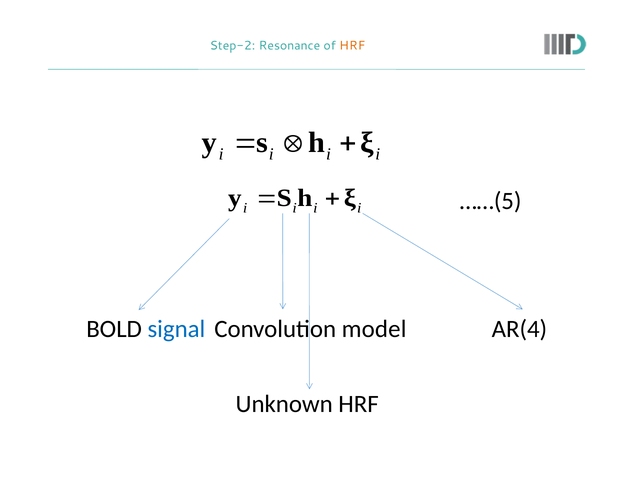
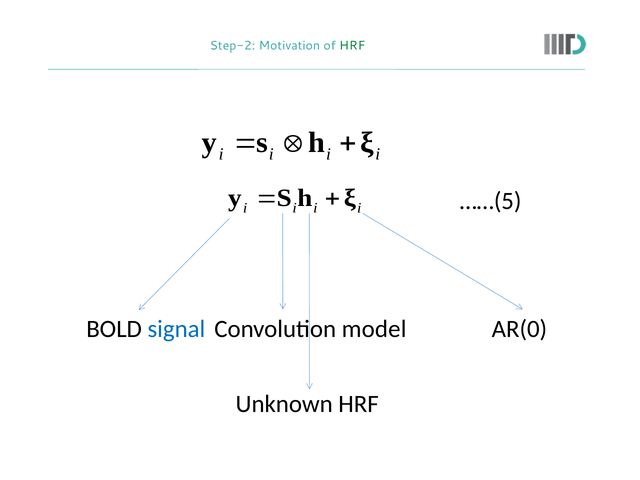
Resonance: Resonance -> Motivation
HRF at (352, 46) colour: orange -> green
AR(4: AR(4 -> AR(0
